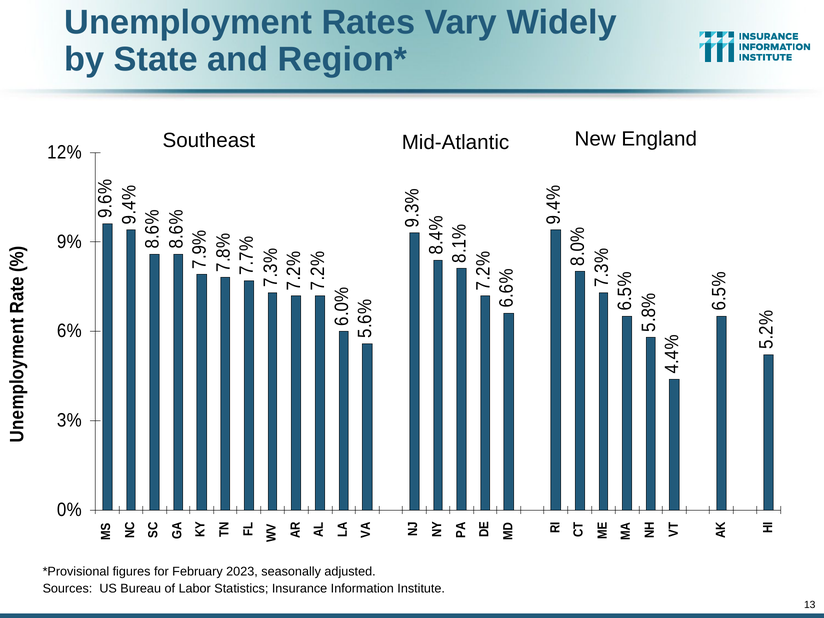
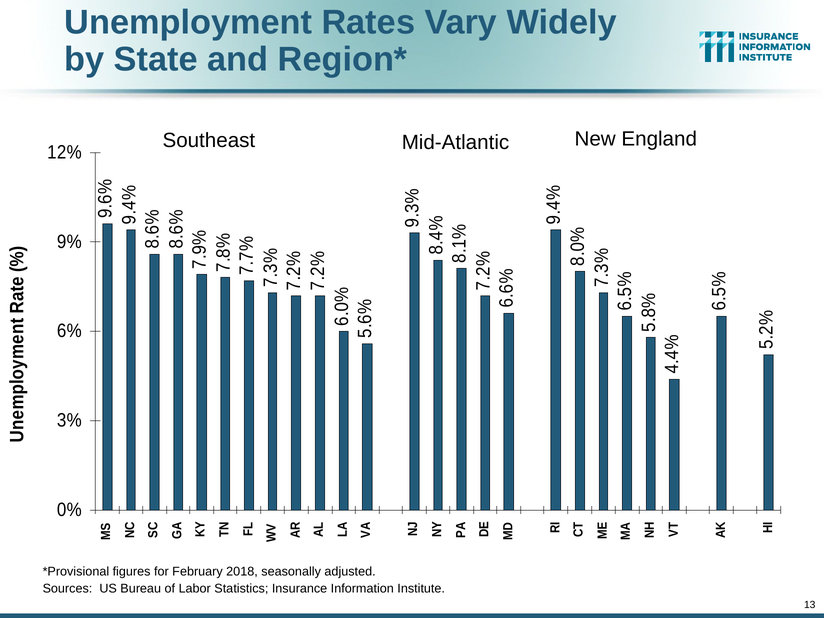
2023: 2023 -> 2018
